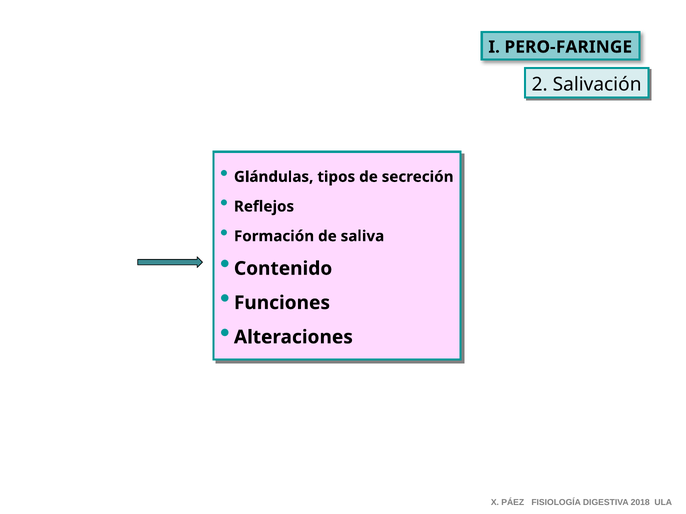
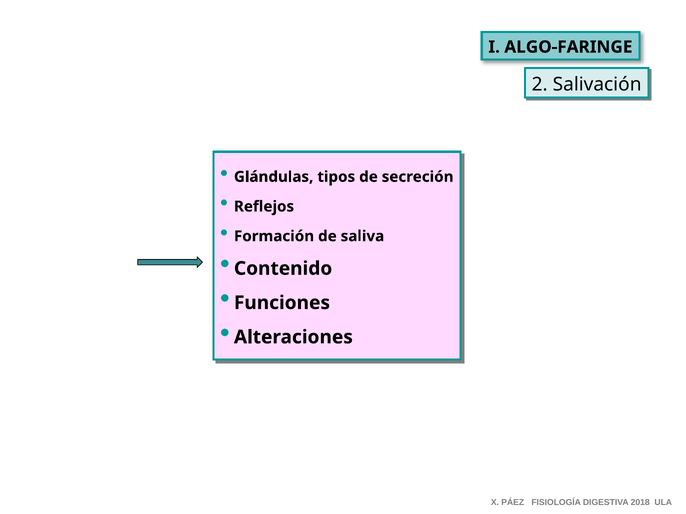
PERO-FARINGE: PERO-FARINGE -> ALGO-FARINGE
